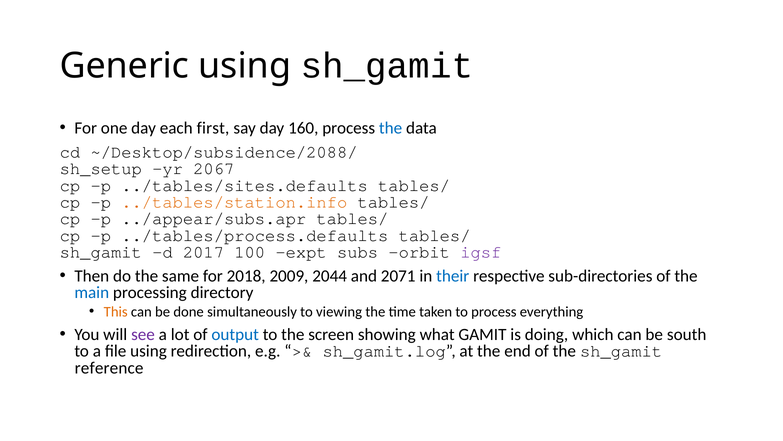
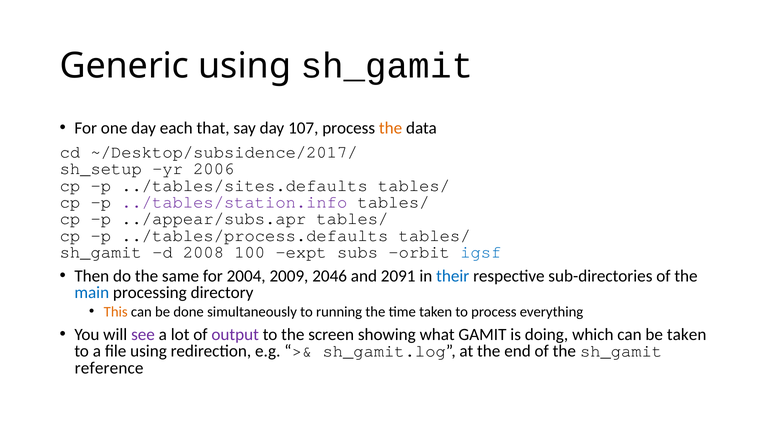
first: first -> that
160: 160 -> 107
the at (391, 128) colour: blue -> orange
~/Desktop/subsidence/2088/: ~/Desktop/subsidence/2088/ -> ~/Desktop/subsidence/2017/
2067: 2067 -> 2006
../tables/station.info colour: orange -> purple
2017: 2017 -> 2008
igsf colour: purple -> blue
2018: 2018 -> 2004
2044: 2044 -> 2046
2071: 2071 -> 2091
viewing: viewing -> running
output colour: blue -> purple
be south: south -> taken
